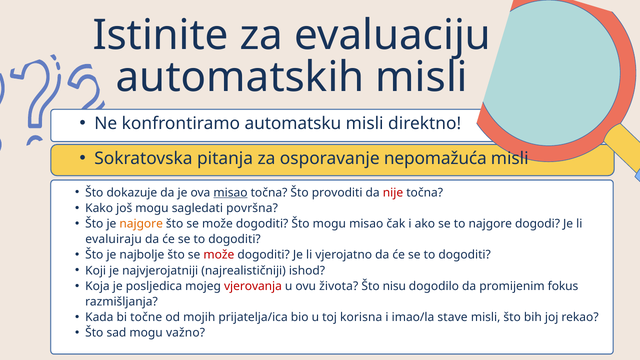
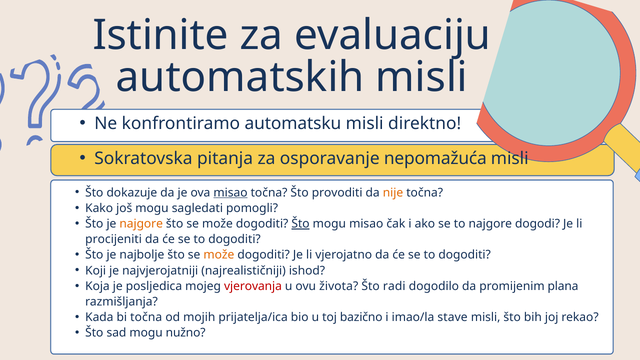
nije colour: red -> orange
površna: površna -> pomogli
Što at (301, 224) underline: none -> present
evaluiraju: evaluiraju -> procijeniti
može at (219, 255) colour: red -> orange
nisu: nisu -> radi
fokus: fokus -> plana
bi točne: točne -> točna
korisna: korisna -> bazično
važno: važno -> nužno
